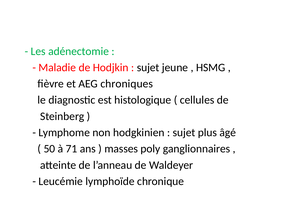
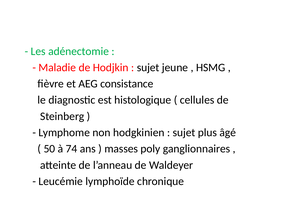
chroniques: chroniques -> consistance
71: 71 -> 74
